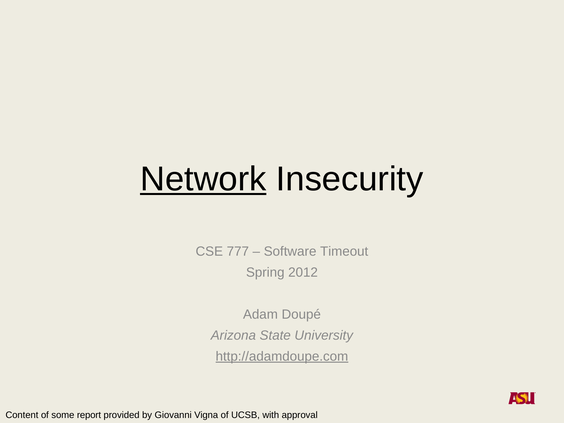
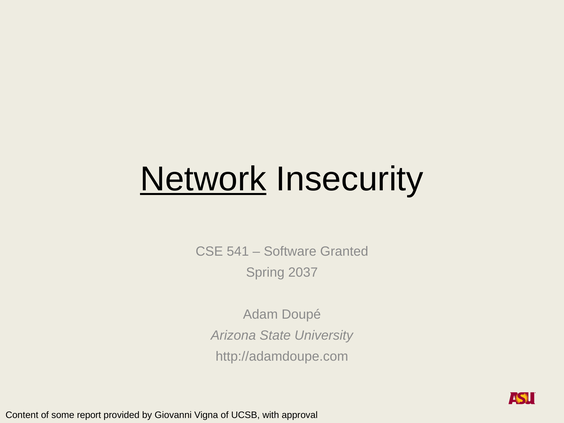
777: 777 -> 541
Timeout: Timeout -> Granted
2012: 2012 -> 2037
http://adamdoupe.com underline: present -> none
